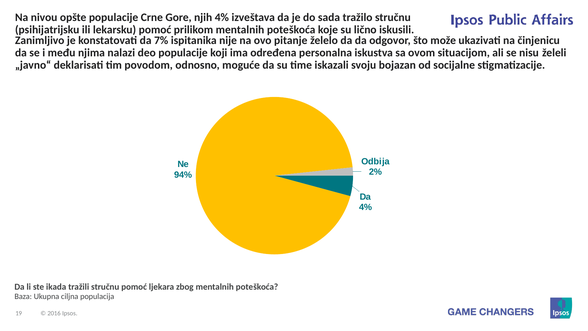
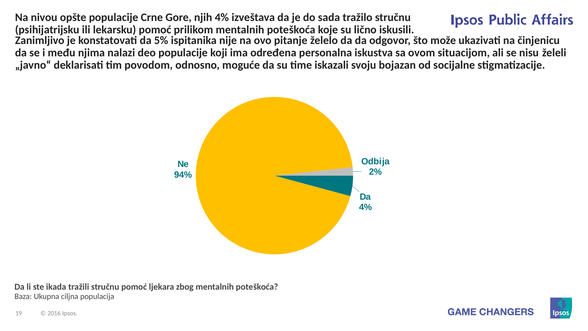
7%: 7% -> 5%
